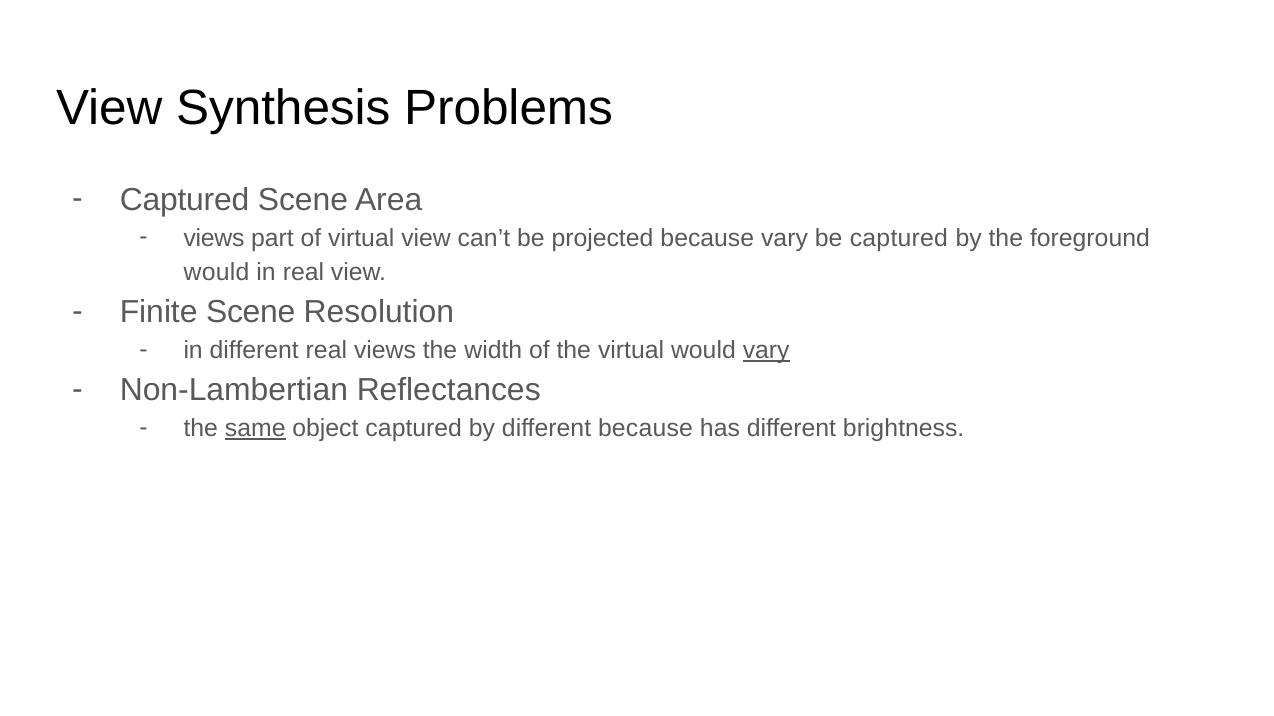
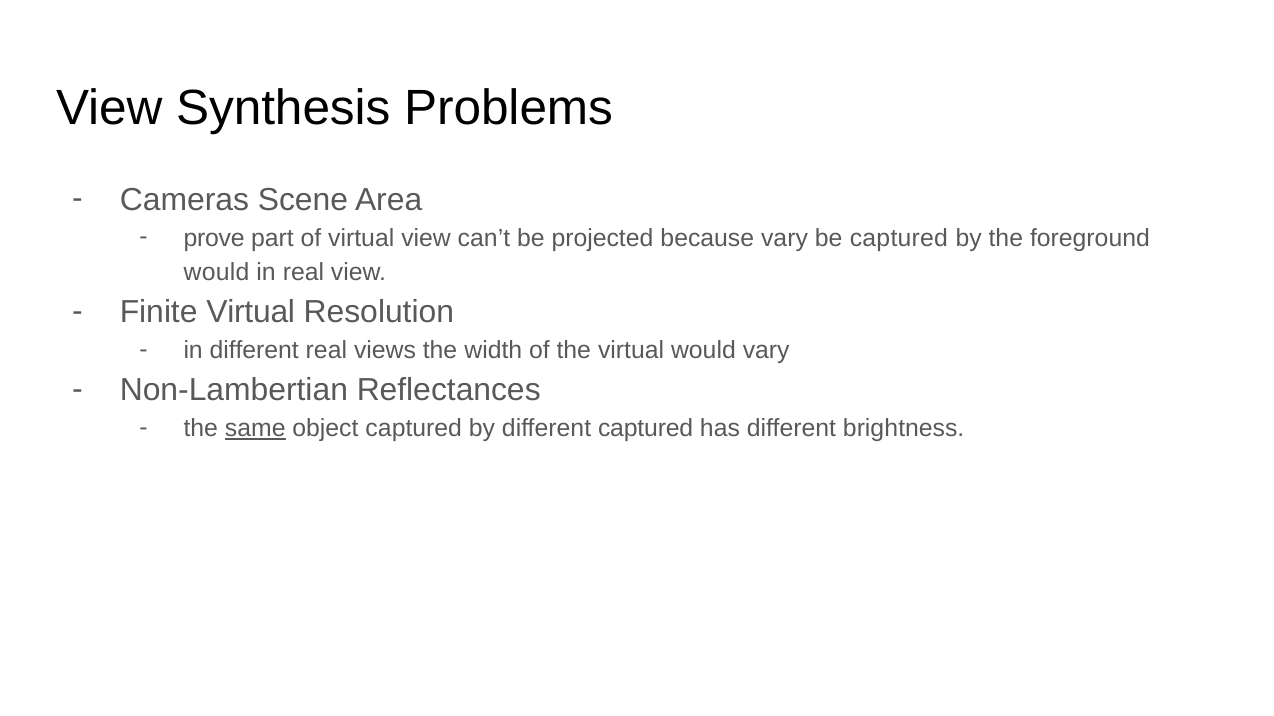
Captured at (185, 200): Captured -> Cameras
views at (214, 238): views -> prove
Finite Scene: Scene -> Virtual
vary at (766, 351) underline: present -> none
different because: because -> captured
